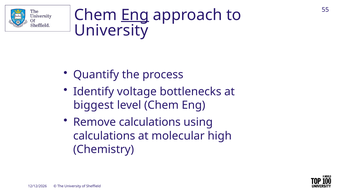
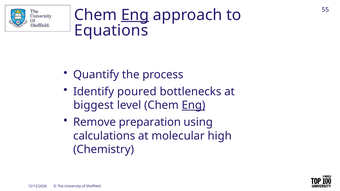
University at (111, 30): University -> Equations
voltage: voltage -> poured
Eng at (193, 105) underline: none -> present
Remove calculations: calculations -> preparation
